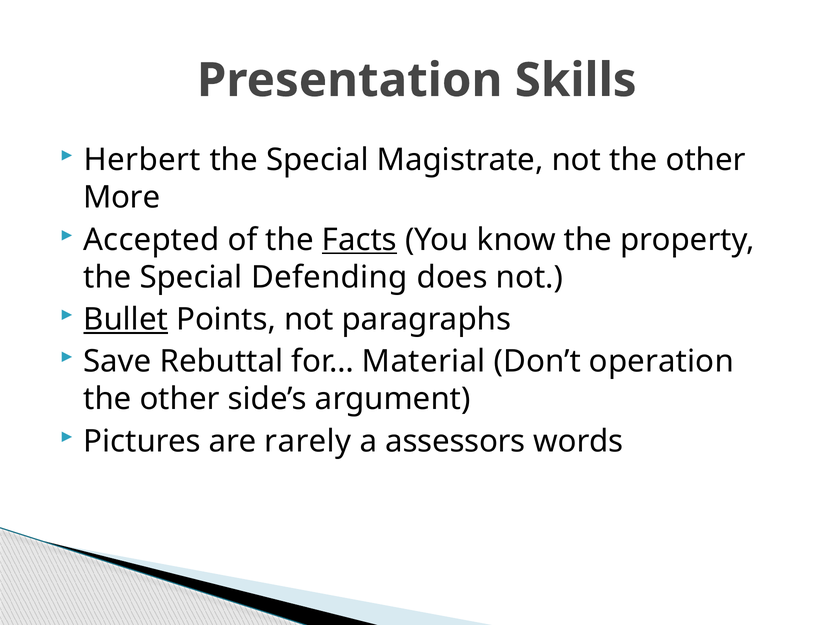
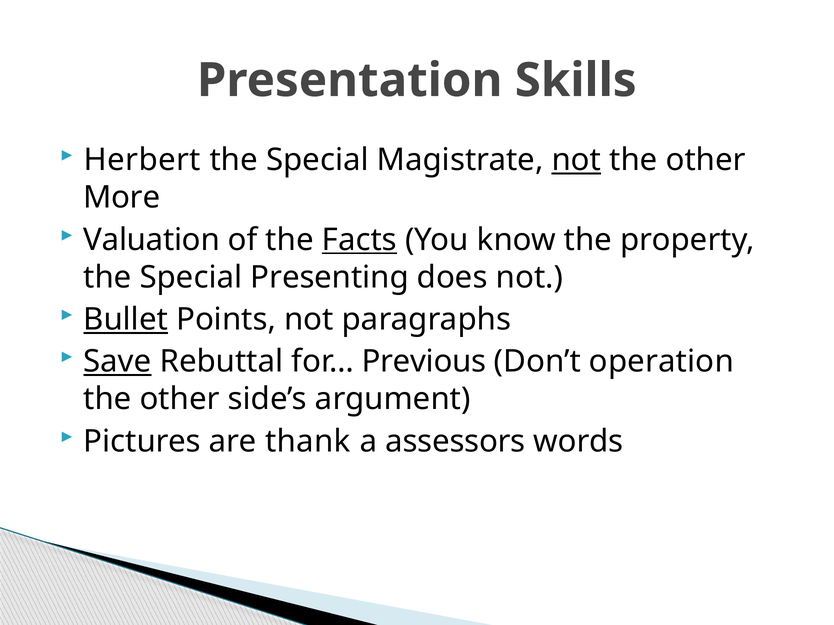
not at (576, 160) underline: none -> present
Accepted: Accepted -> Valuation
Defending: Defending -> Presenting
Save underline: none -> present
Material: Material -> Previous
rarely: rarely -> thank
